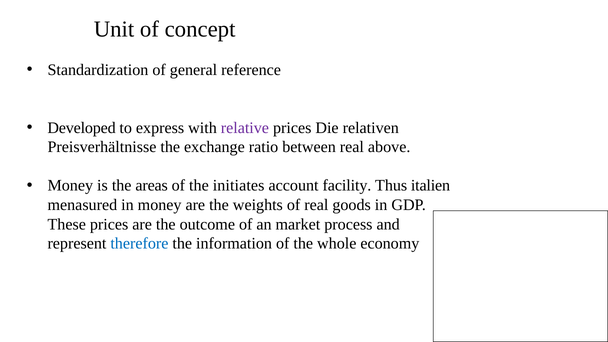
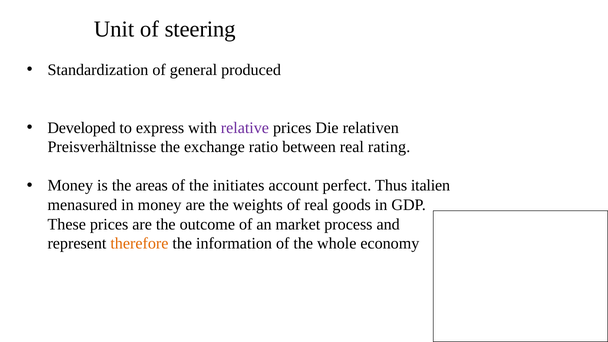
concept: concept -> steering
reference: reference -> produced
above: above -> rating
facility: facility -> perfect
therefore colour: blue -> orange
